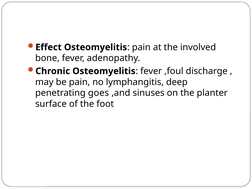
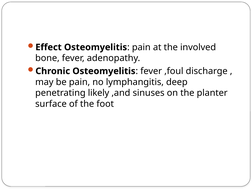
goes: goes -> likely
